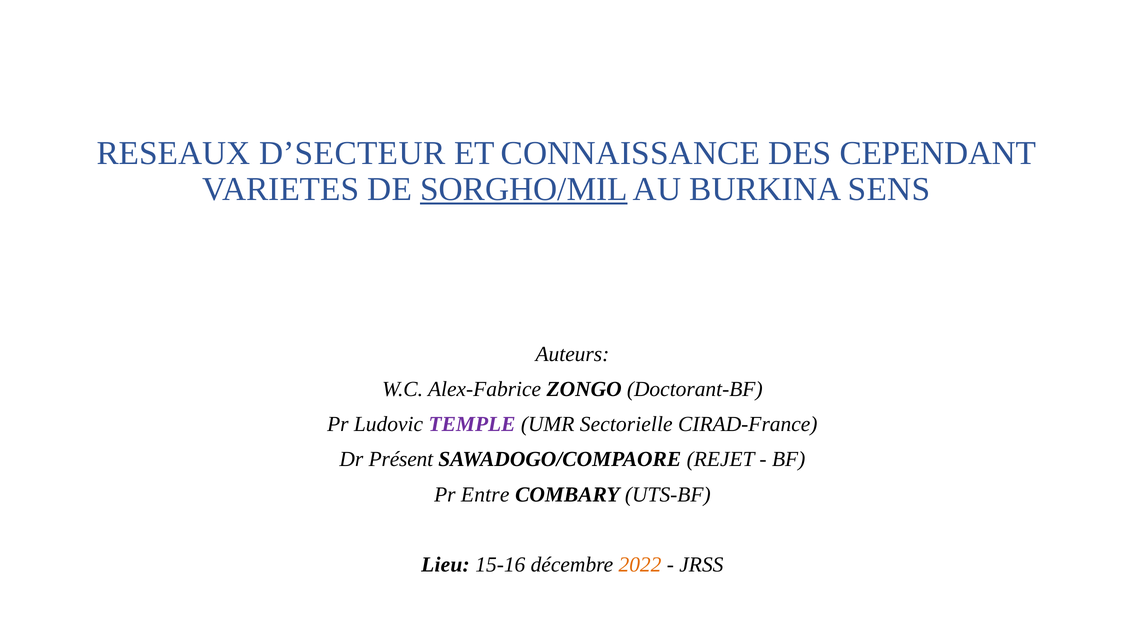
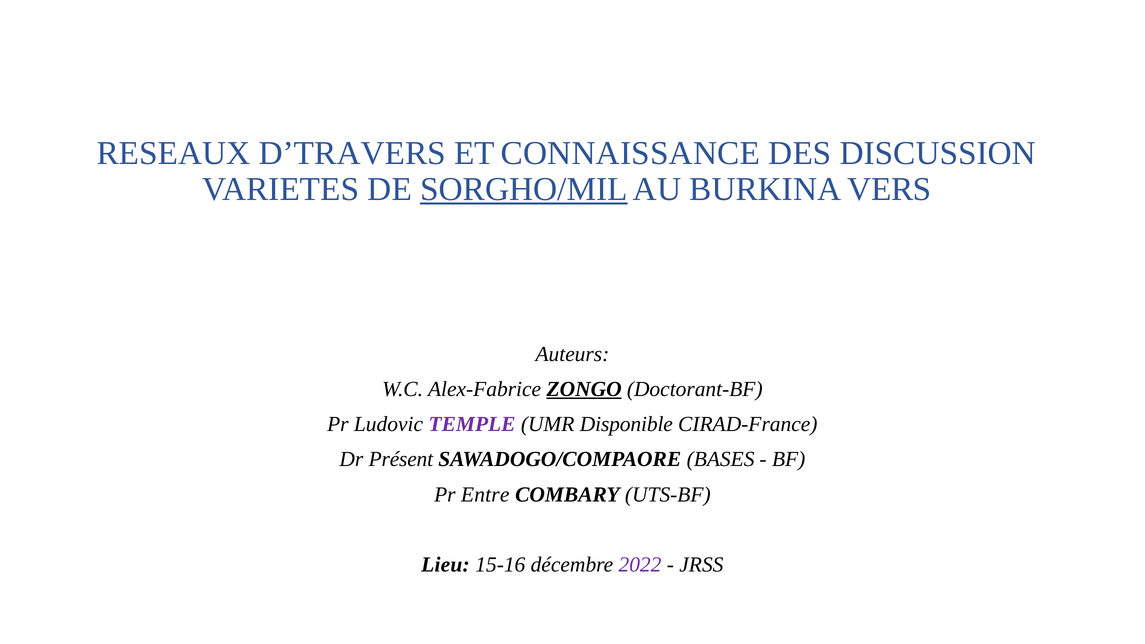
D’SECTEUR: D’SECTEUR -> D’TRAVERS
CEPENDANT: CEPENDANT -> DISCUSSION
SENS: SENS -> VERS
ZONGO underline: none -> present
Sectorielle: Sectorielle -> Disponible
REJET: REJET -> BASES
2022 colour: orange -> purple
